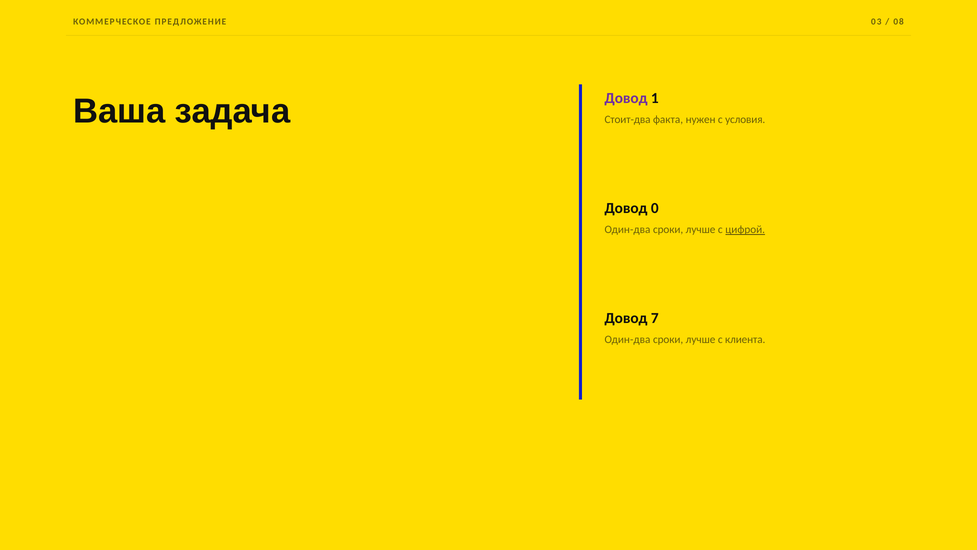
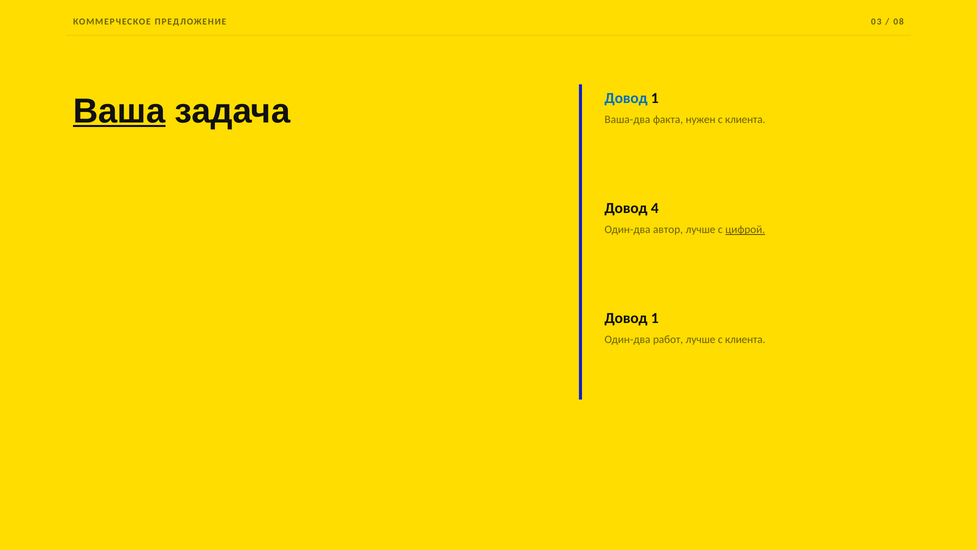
Ваша underline: none -> present
Довод at (626, 98) colour: purple -> blue
Стоит-два: Стоит-два -> Ваша-два
условия at (745, 120): условия -> клиента
0: 0 -> 4
сроки at (668, 230): сроки -> автор
7 at (655, 318): 7 -> 1
сроки at (668, 340): сроки -> работ
